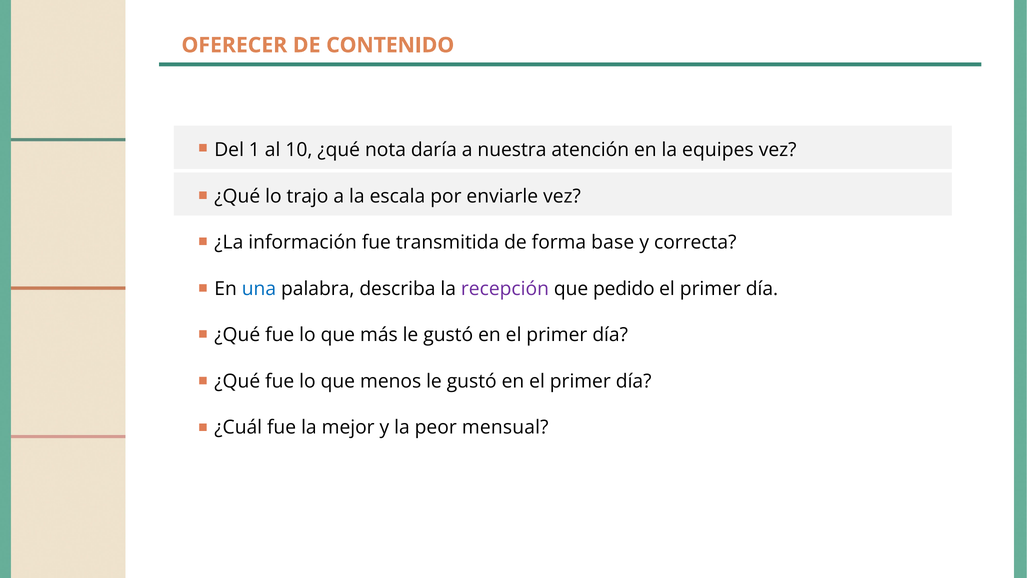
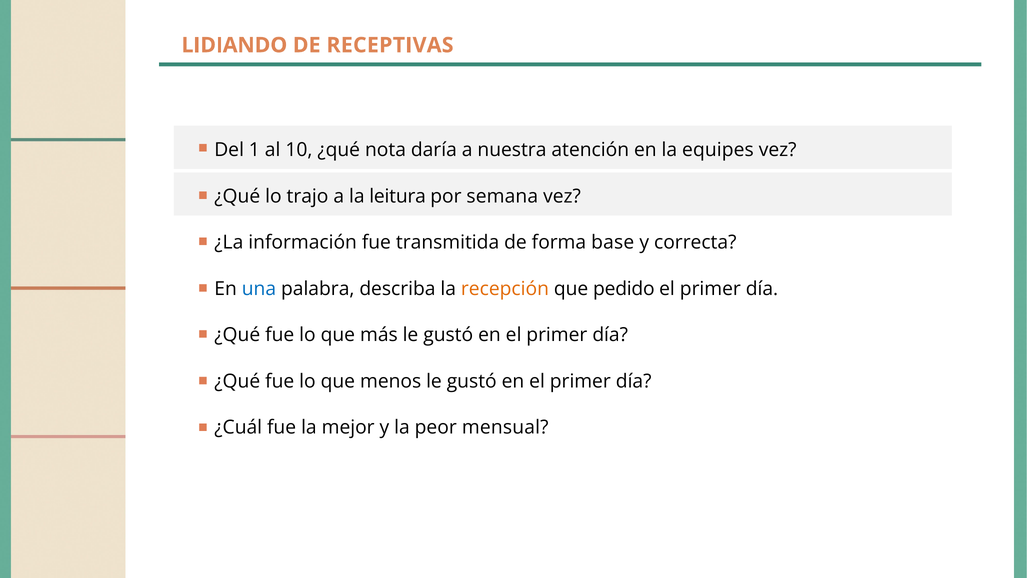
OFERECER: OFERECER -> LIDIANDO
CONTENIDO: CONTENIDO -> RECEPTIVAS
escala: escala -> leitura
enviarle: enviarle -> semana
recepción colour: purple -> orange
